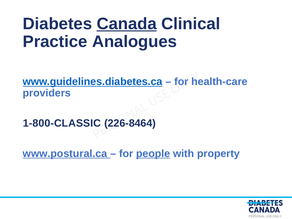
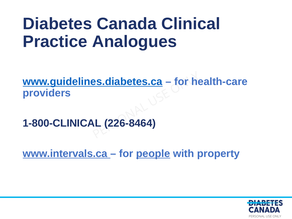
Canada underline: present -> none
1-800-CLASSIC: 1-800-CLASSIC -> 1-800-CLINICAL
www.postural.ca: www.postural.ca -> www.intervals.ca
